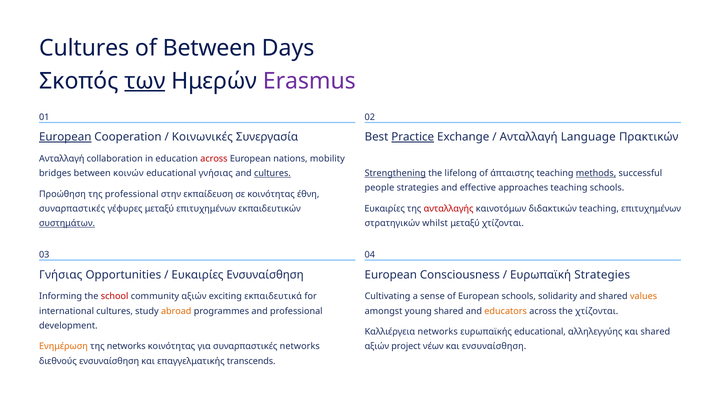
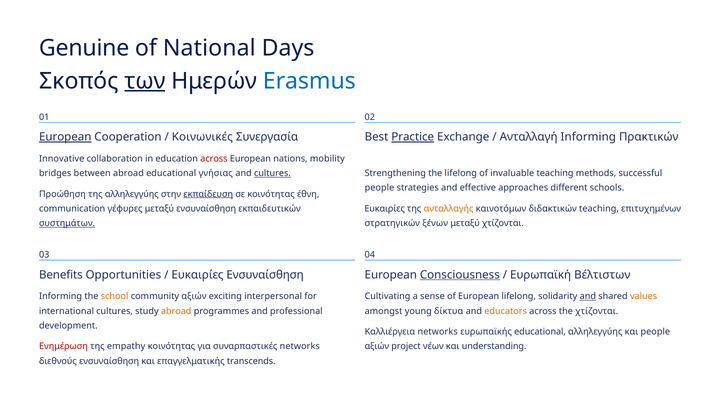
Cultures at (84, 48): Cultures -> Genuine
of Between: Between -> National
Erasmus colour: purple -> blue
Ανταλλαγή Language: Language -> Informing
Ανταλλαγή at (62, 159): Ανταλλαγή -> Innovative
Strengthening underline: present -> none
άπταιστης: άπταιστης -> invaluable
methods underline: present -> none
between κοινών: κοινών -> abroad
approaches teaching: teaching -> different
της professional: professional -> αλληλεγγύης
εκπαίδευση underline: none -> present
ανταλλαγής colour: red -> orange
συναρπαστικές at (72, 209): συναρπαστικές -> communication
μεταξύ επιτυχημένων: επιτυχημένων -> ενσυναίσθηση
whilst: whilst -> ξένων
Γνήσιας at (61, 275): Γνήσιας -> Benefits
Consciousness underline: none -> present
Ευρωπαϊκή Strategies: Strategies -> Βέλτιστων
school colour: red -> orange
εκπαιδευτικά: εκπαιδευτικά -> interpersonal
European schools: schools -> lifelong
and at (588, 296) underline: none -> present
young shared: shared -> δίκτυα
και shared: shared -> people
και ενσυναίσθηση: ενσυναίσθηση -> understanding
Ενημέρωση colour: orange -> red
της networks: networks -> empathy
